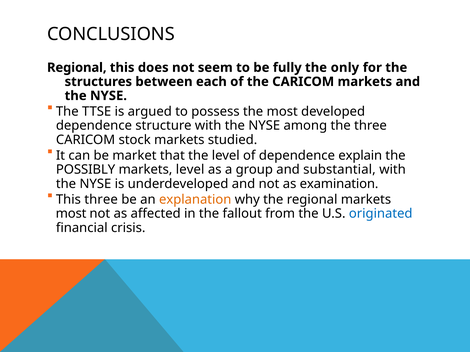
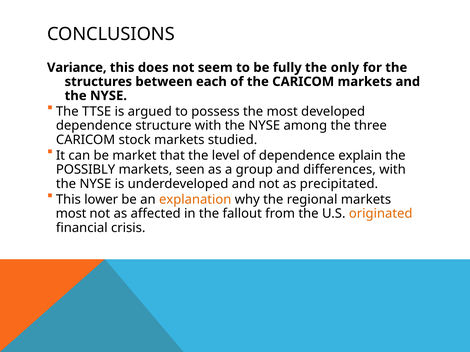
Regional at (77, 68): Regional -> Variance
markets level: level -> seen
substantial: substantial -> differences
examination: examination -> precipitated
This three: three -> lower
originated colour: blue -> orange
